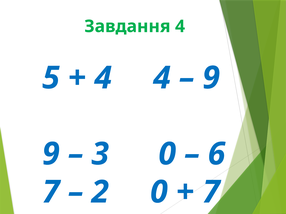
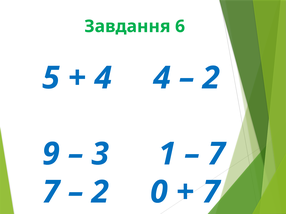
Завдання 4: 4 -> 6
9 at (211, 78): 9 -> 2
3 0: 0 -> 1
6 at (217, 154): 6 -> 7
